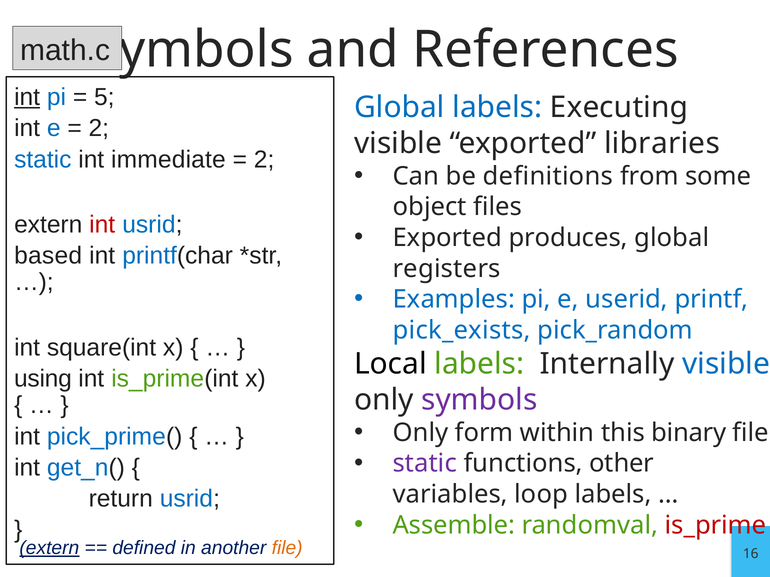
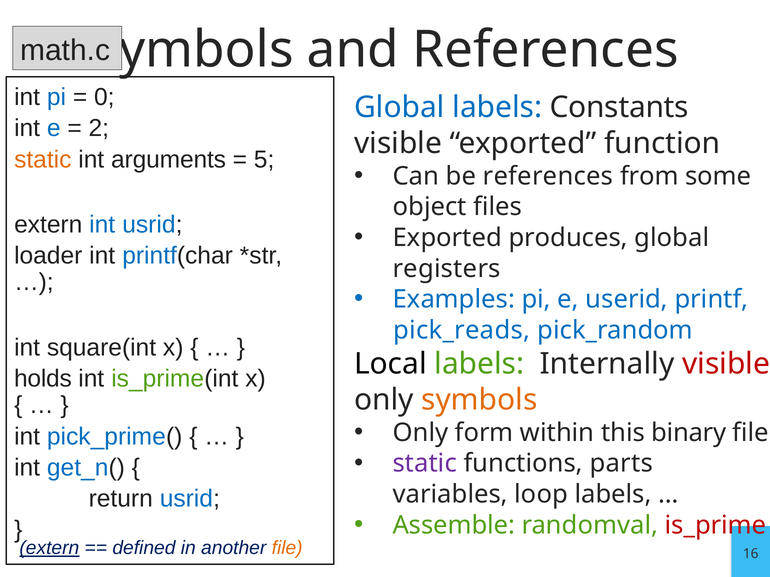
int at (27, 97) underline: present -> none
5: 5 -> 0
Executing: Executing -> Constants
libraries: libraries -> function
static at (43, 160) colour: blue -> orange
immediate: immediate -> arguments
2 at (264, 160): 2 -> 5
be definitions: definitions -> references
int at (102, 225) colour: red -> blue
based: based -> loader
pick_exists: pick_exists -> pick_reads
visible at (726, 364) colour: blue -> red
using: using -> holds
symbols at (479, 400) colour: purple -> orange
other: other -> parts
